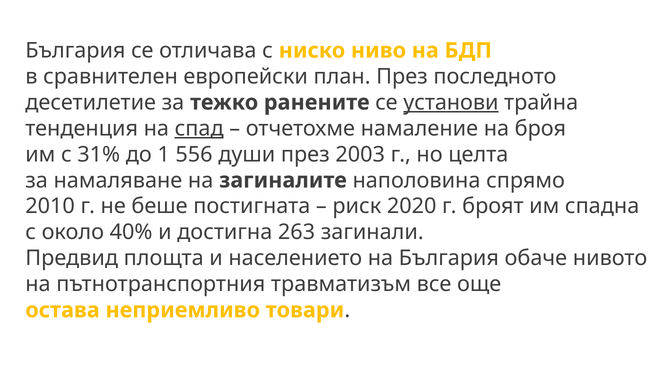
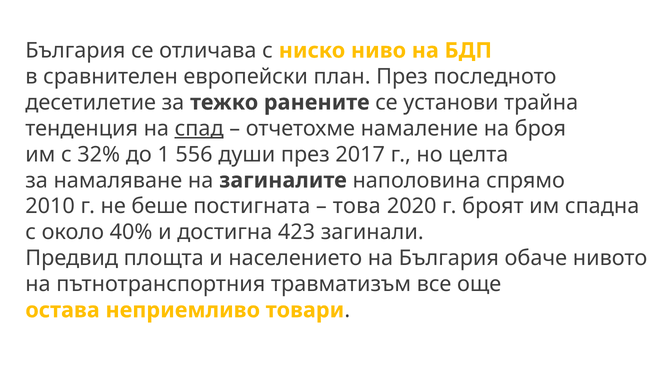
установи underline: present -> none
31%: 31% -> 32%
2003: 2003 -> 2017
риск: риск -> това
263: 263 -> 423
